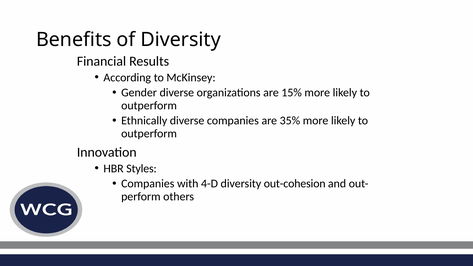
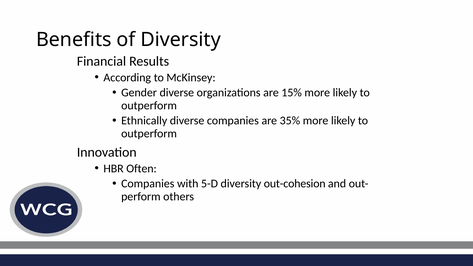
Styles: Styles -> Often
4-D: 4-D -> 5-D
